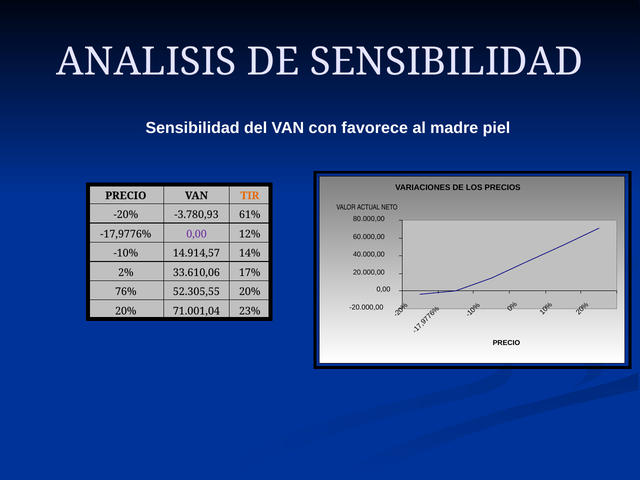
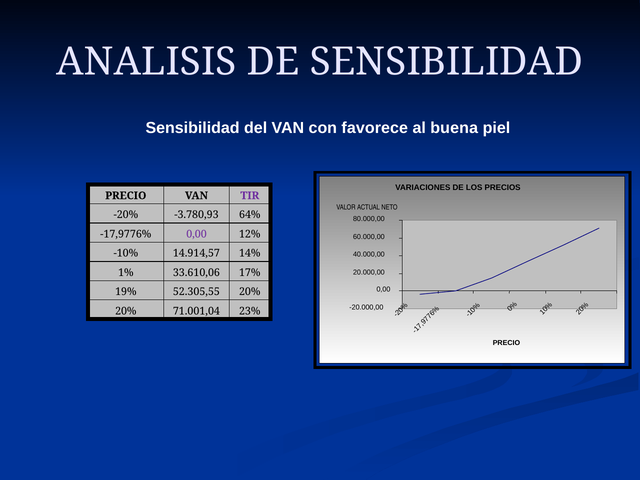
madre: madre -> buena
TIR colour: orange -> purple
61%: 61% -> 64%
2%: 2% -> 1%
76%: 76% -> 19%
